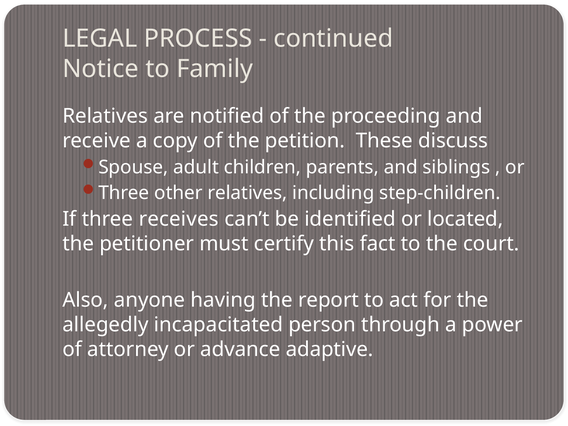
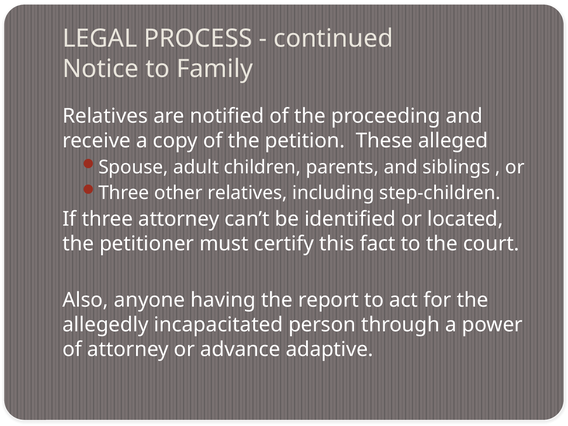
discuss: discuss -> alleged
three receives: receives -> attorney
